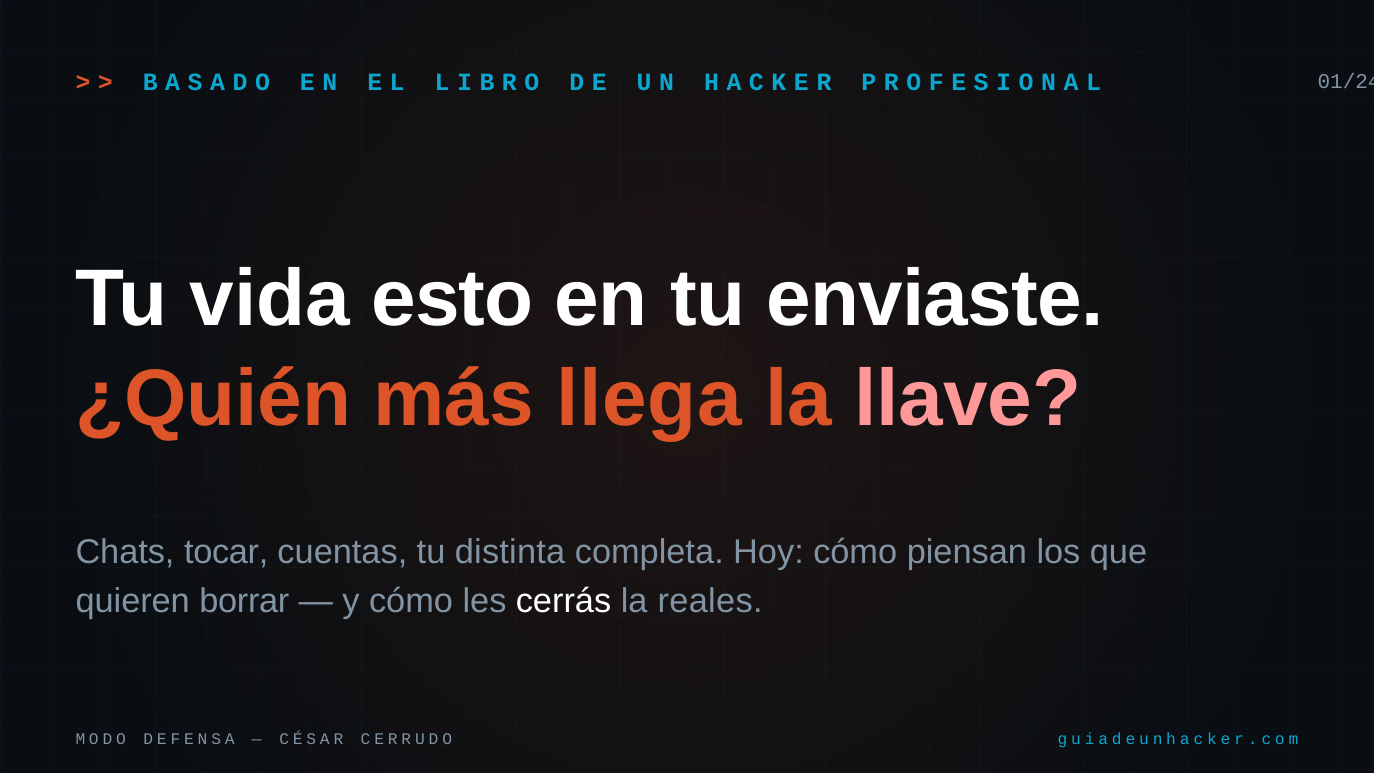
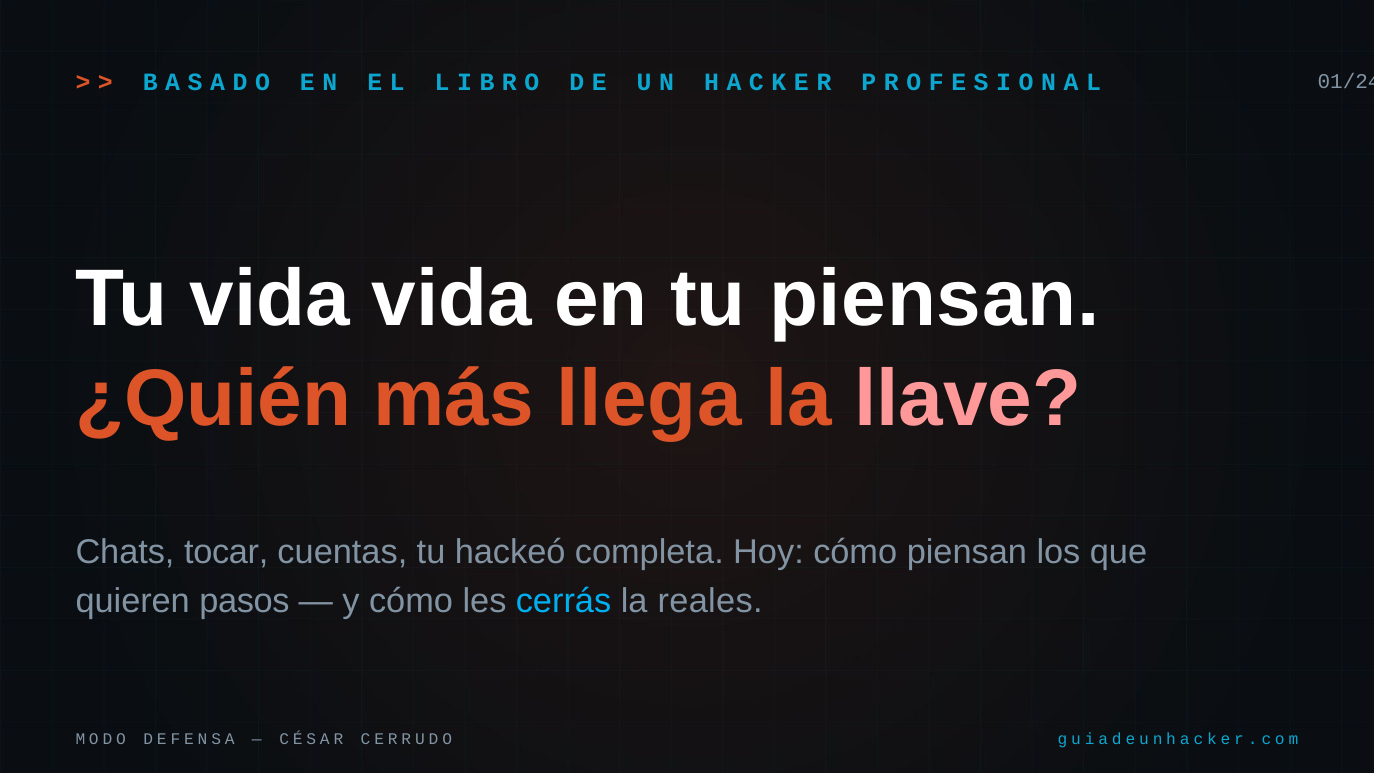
vida esto: esto -> vida
tu enviaste: enviaste -> piensan
distinta: distinta -> hackeó
borrar: borrar -> pasos
cerrás colour: white -> light blue
